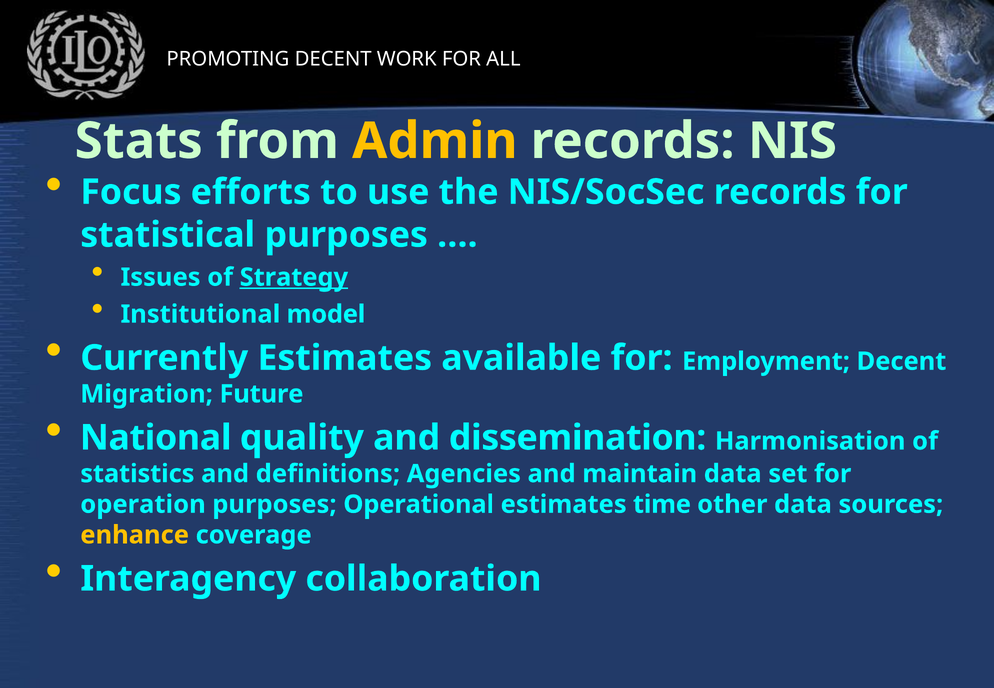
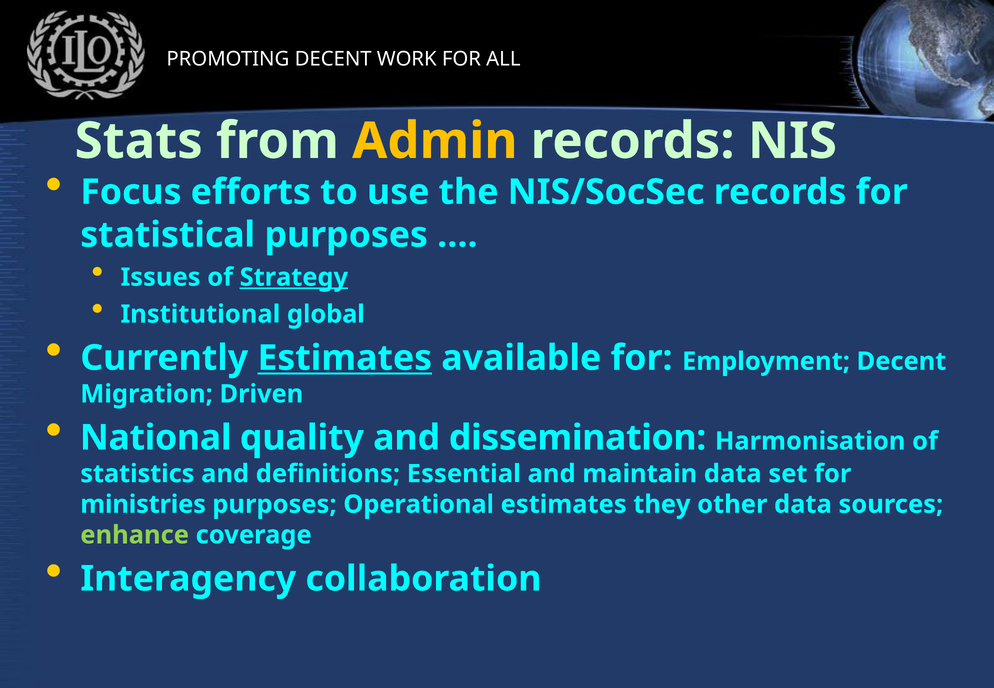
model: model -> global
Estimates at (345, 358) underline: none -> present
Future: Future -> Driven
Agencies: Agencies -> Essential
operation: operation -> ministries
time: time -> they
enhance colour: yellow -> light green
